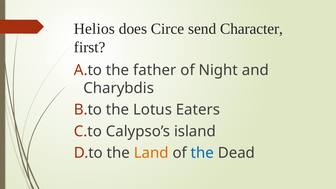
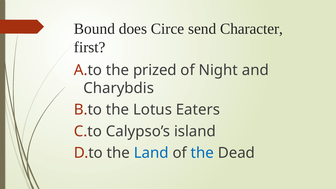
Helios: Helios -> Bound
father: father -> prized
Land colour: orange -> blue
